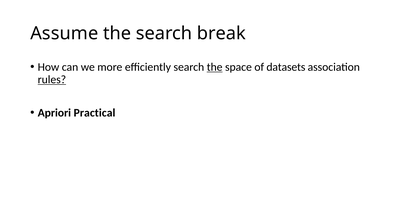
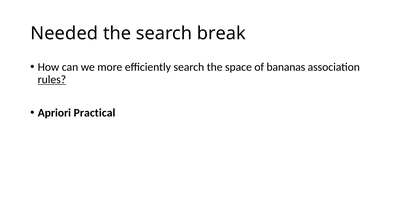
Assume: Assume -> Needed
the at (215, 67) underline: present -> none
datasets: datasets -> bananas
